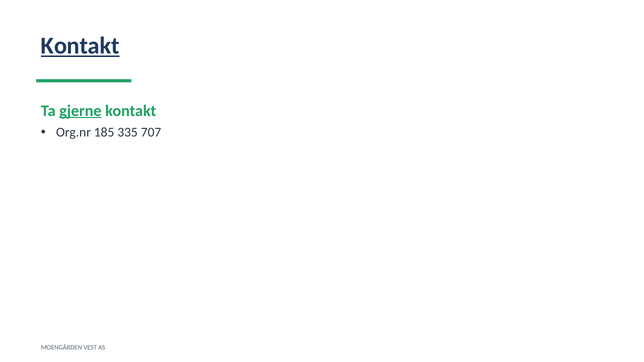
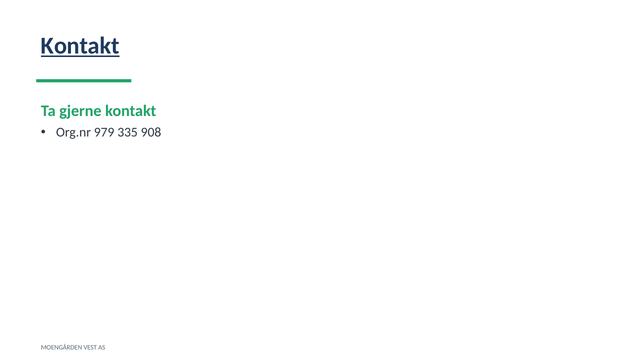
gjerne underline: present -> none
185: 185 -> 979
707: 707 -> 908
